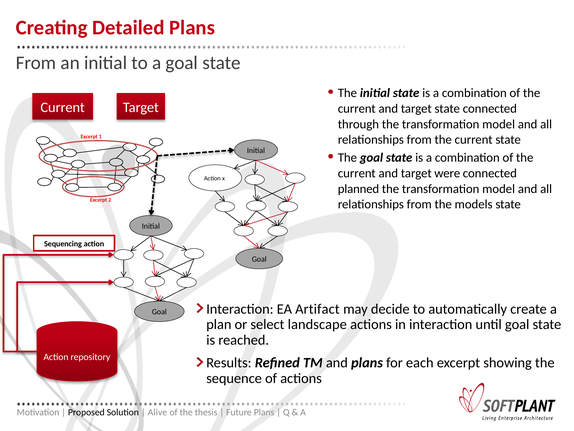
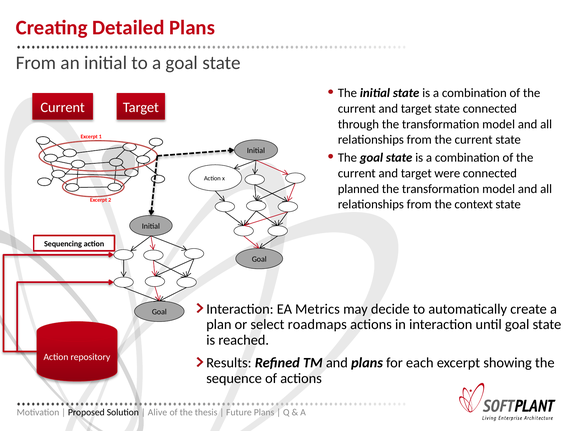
models: models -> context
Artifact: Artifact -> Metrics
landscape: landscape -> roadmaps
